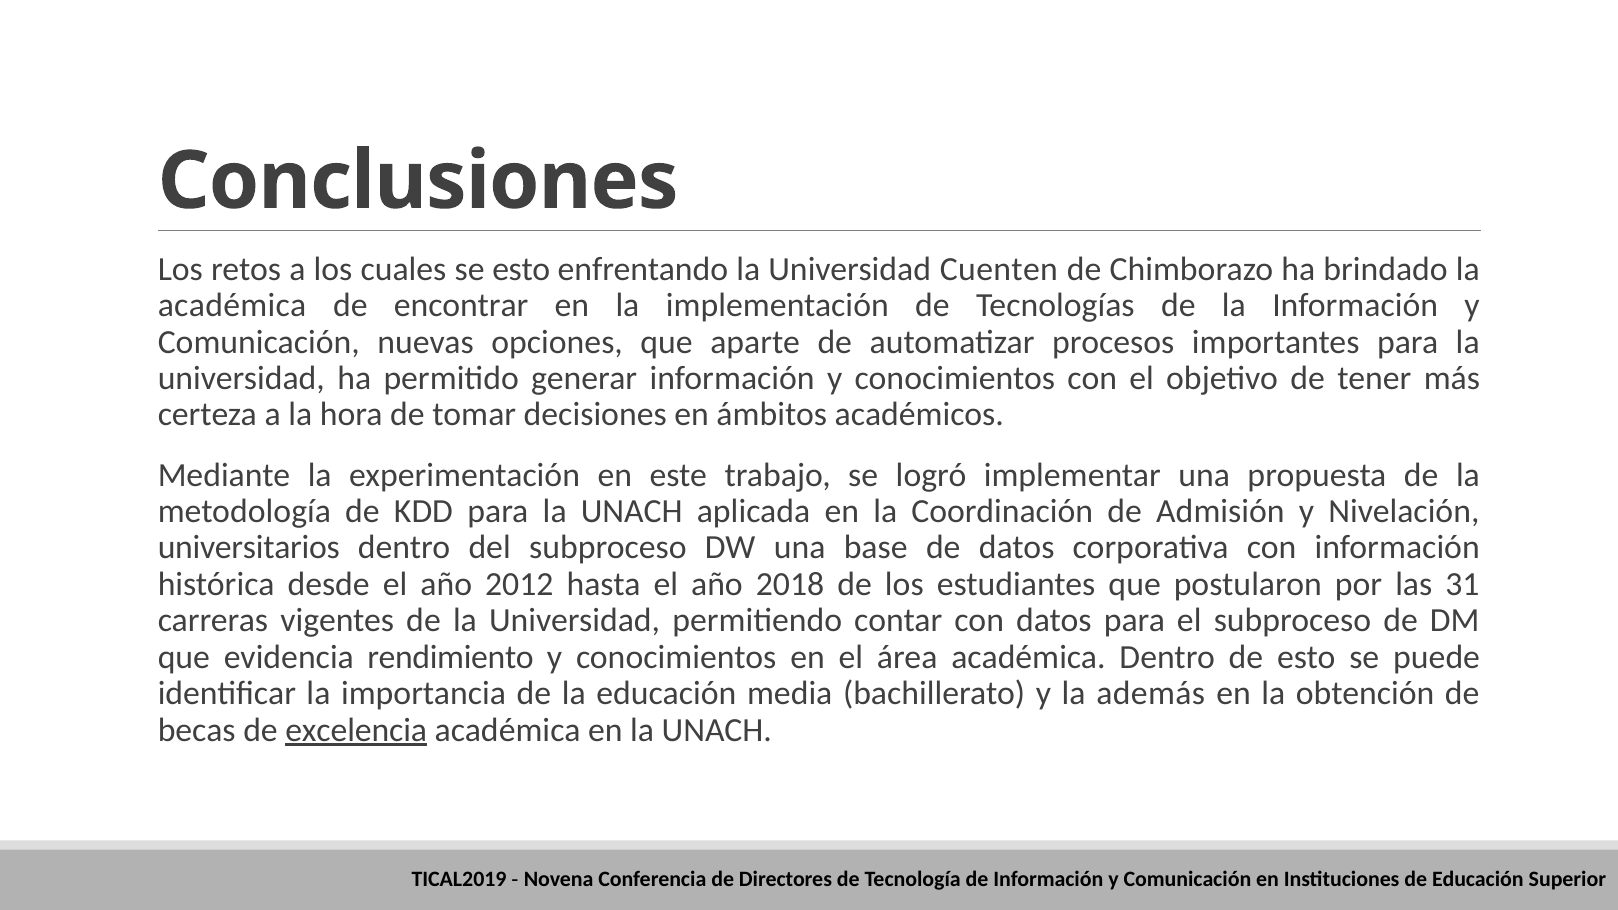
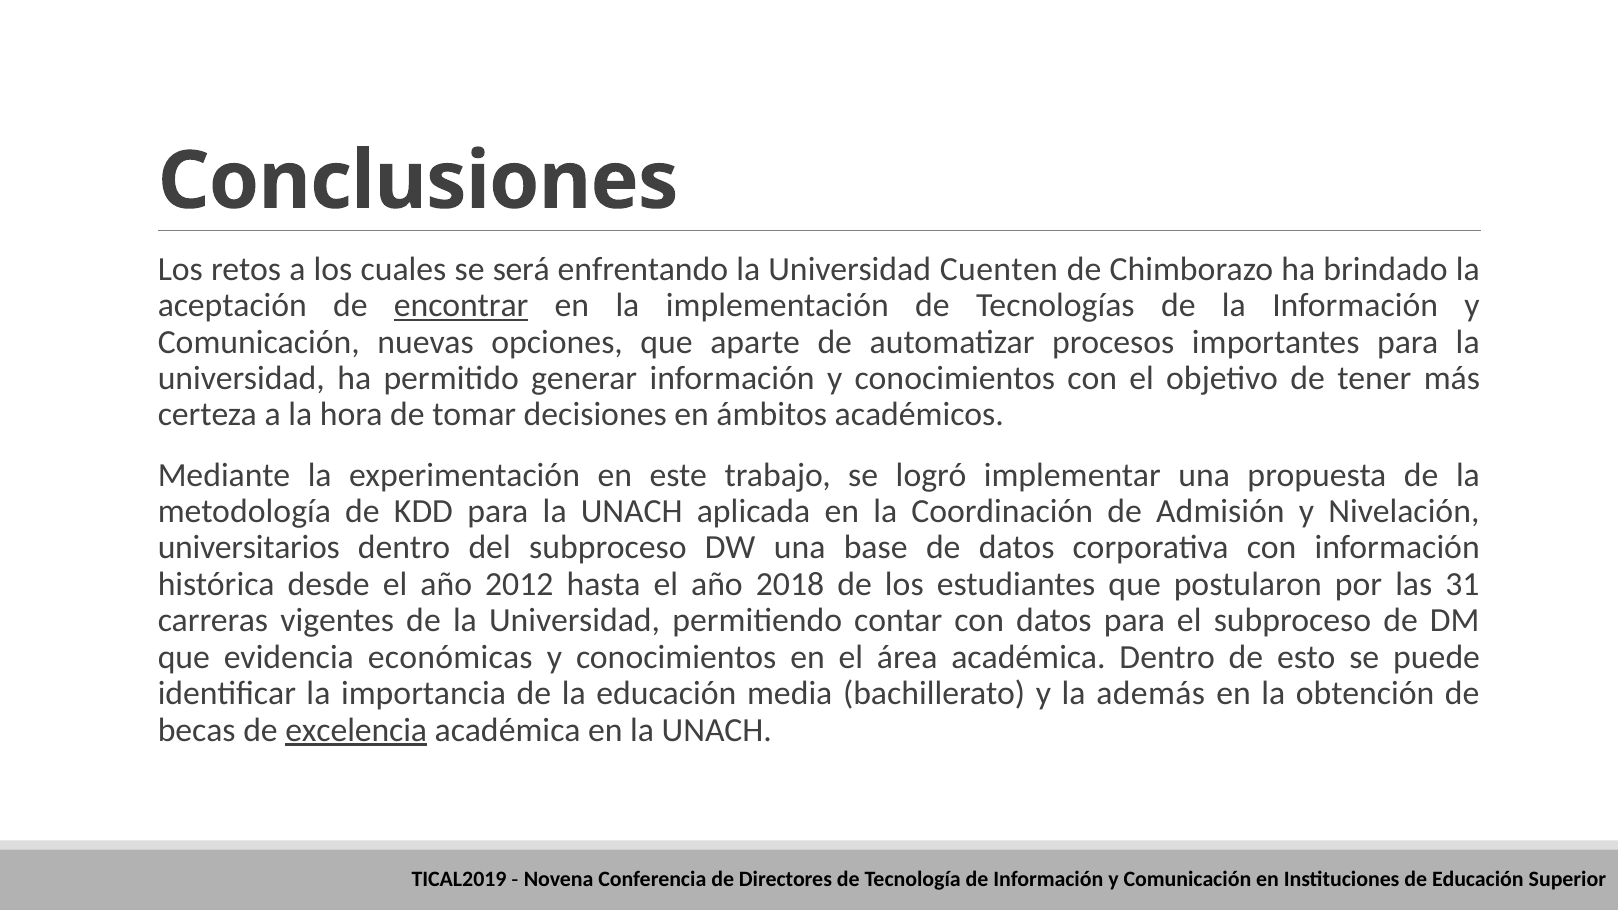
se esto: esto -> será
académica at (232, 306): académica -> aceptación
encontrar underline: none -> present
rendimiento: rendimiento -> económicas
